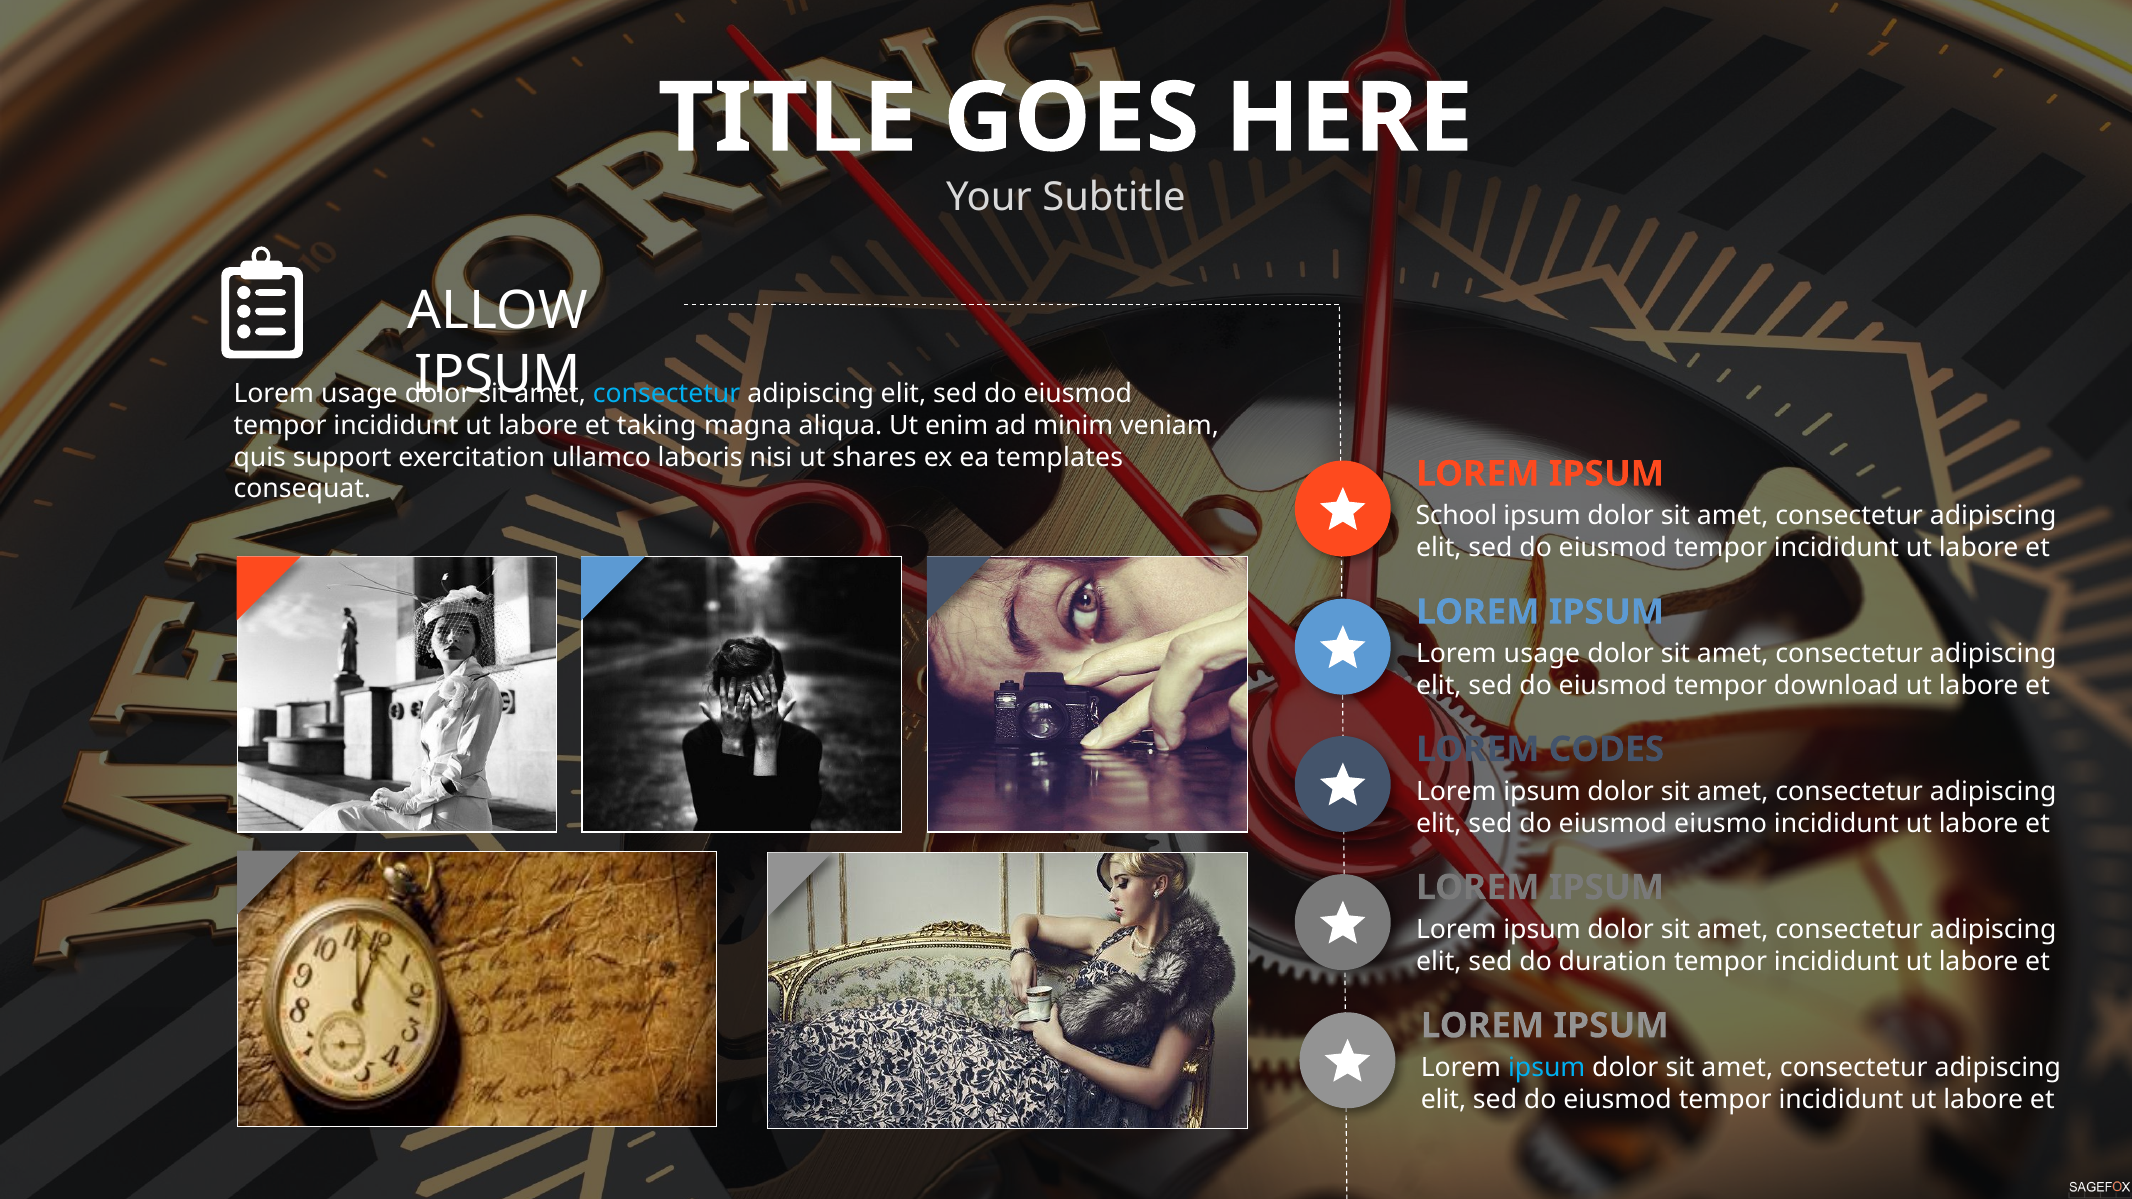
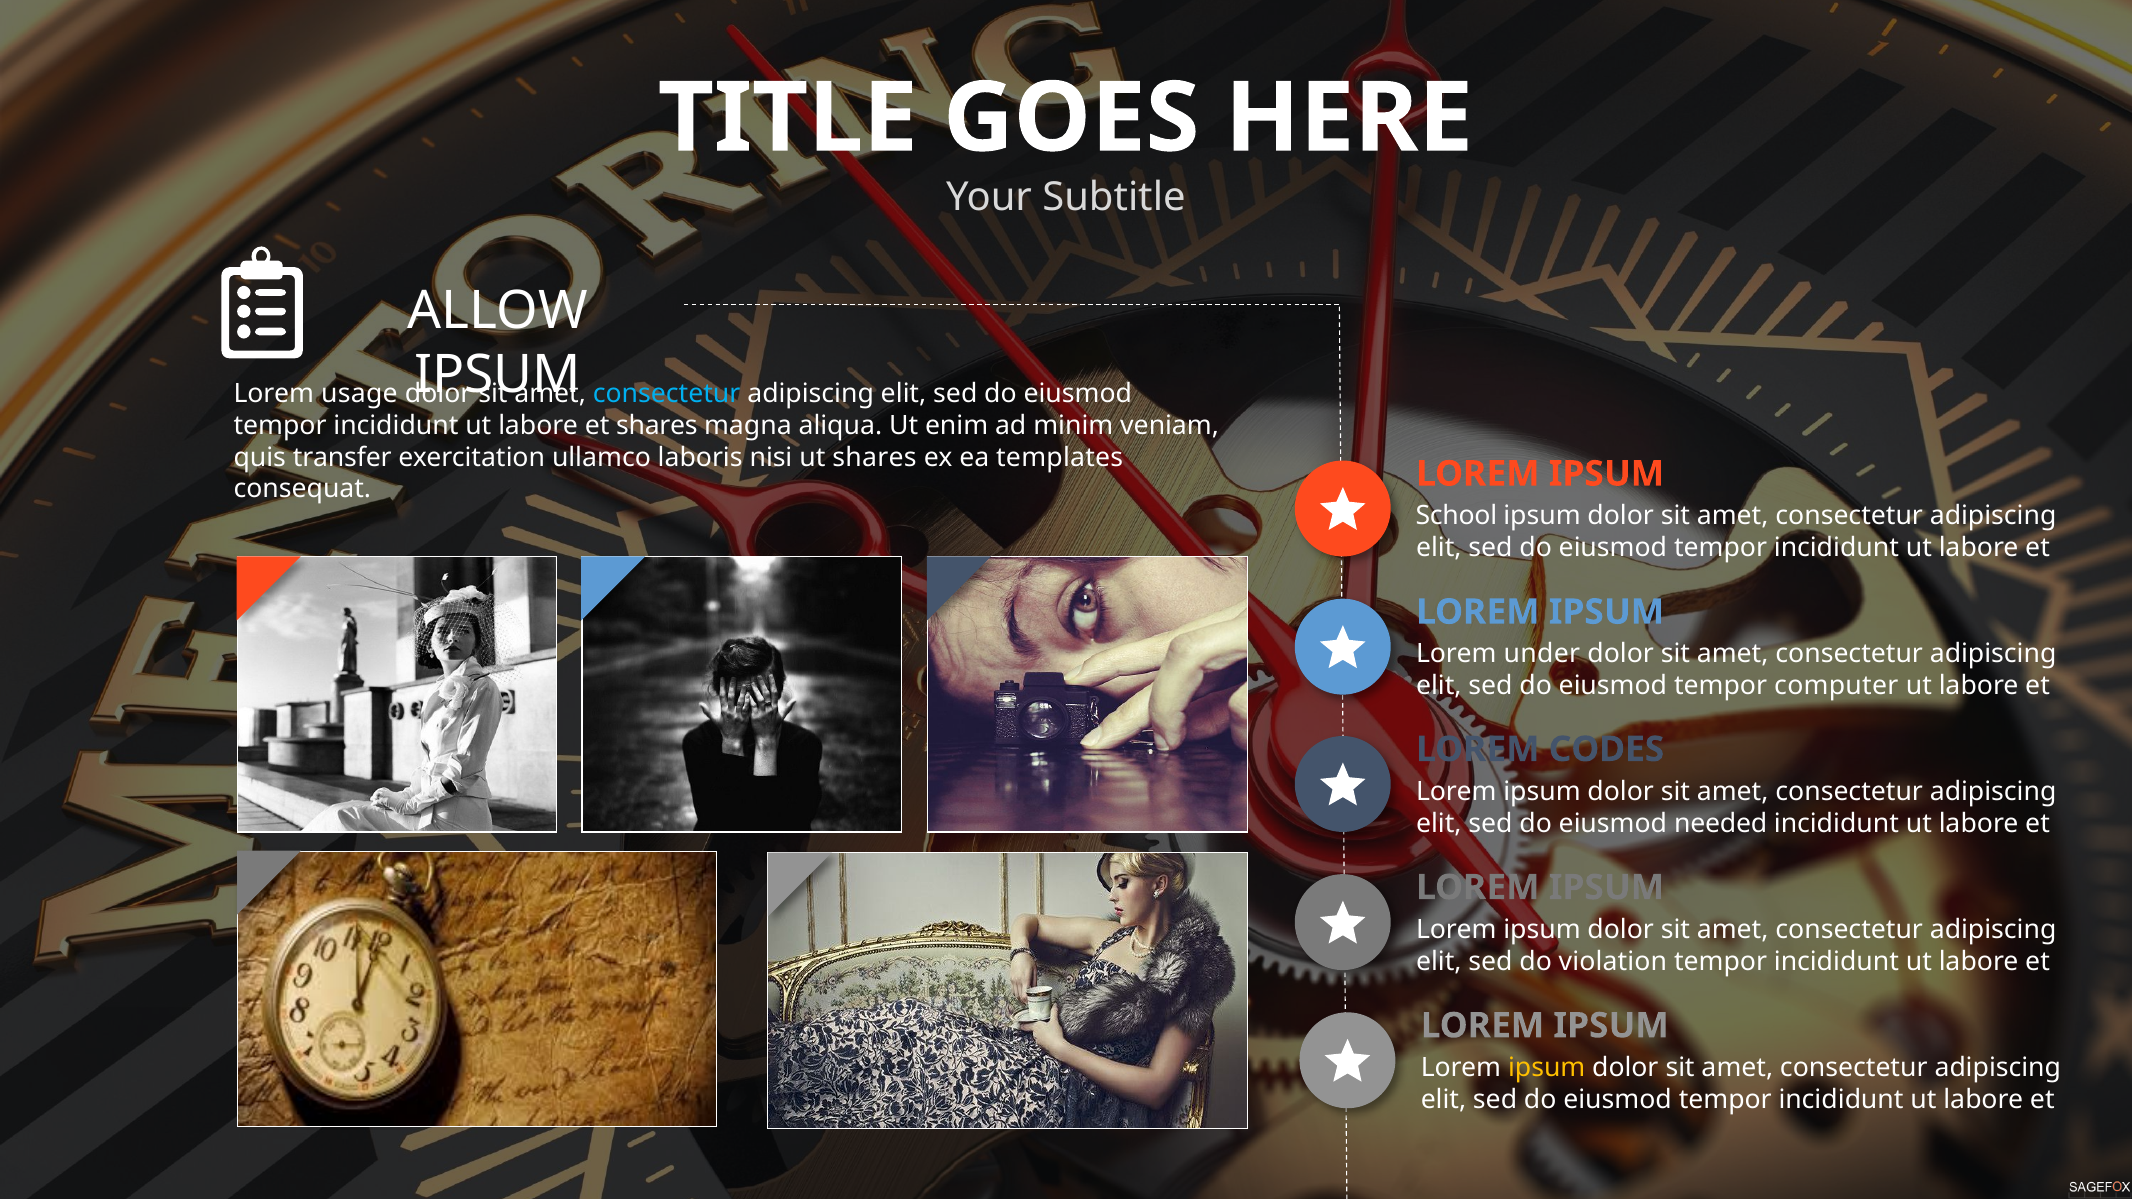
et taking: taking -> shares
support: support -> transfer
usage at (1542, 654): usage -> under
download: download -> computer
eiusmo: eiusmo -> needed
duration: duration -> violation
ipsum at (1547, 1068) colour: light blue -> yellow
